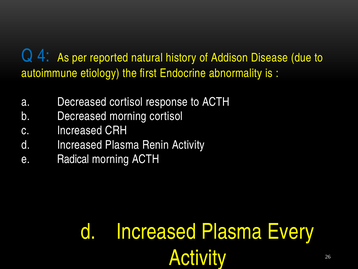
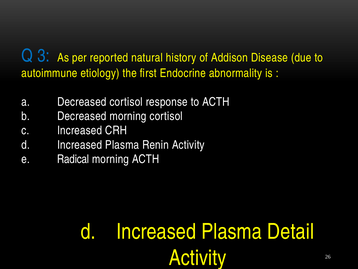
4: 4 -> 3
Every: Every -> Detail
